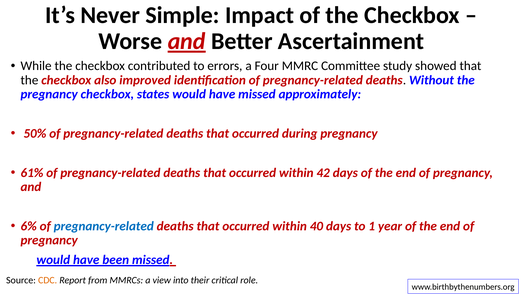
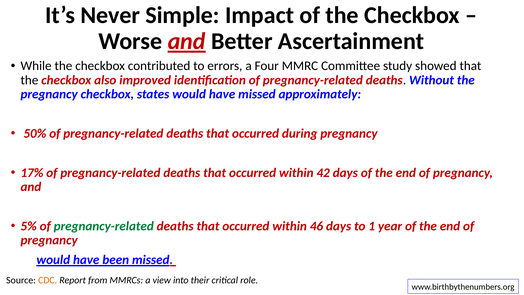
61%: 61% -> 17%
6%: 6% -> 5%
pregnancy-related at (104, 226) colour: blue -> green
40: 40 -> 46
